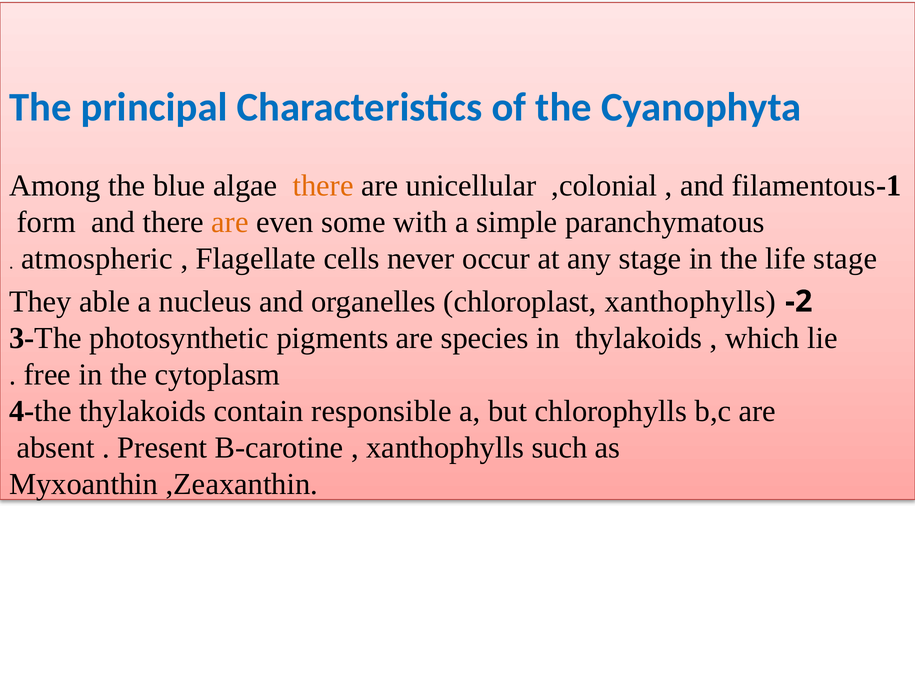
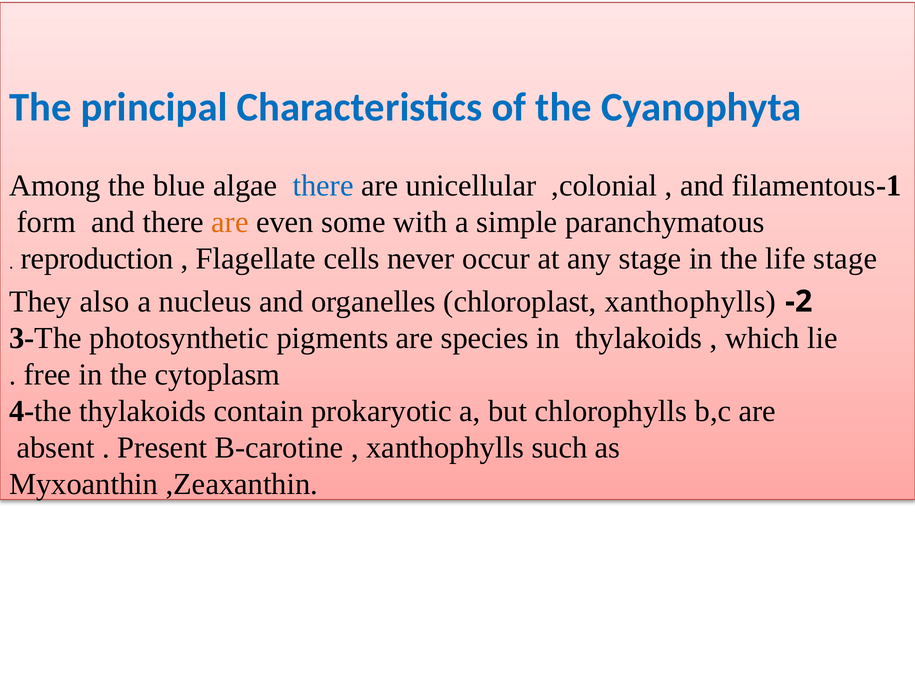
there at (323, 186) colour: orange -> blue
atmospheric: atmospheric -> reproduction
able: able -> also
responsible: responsible -> prokaryotic
